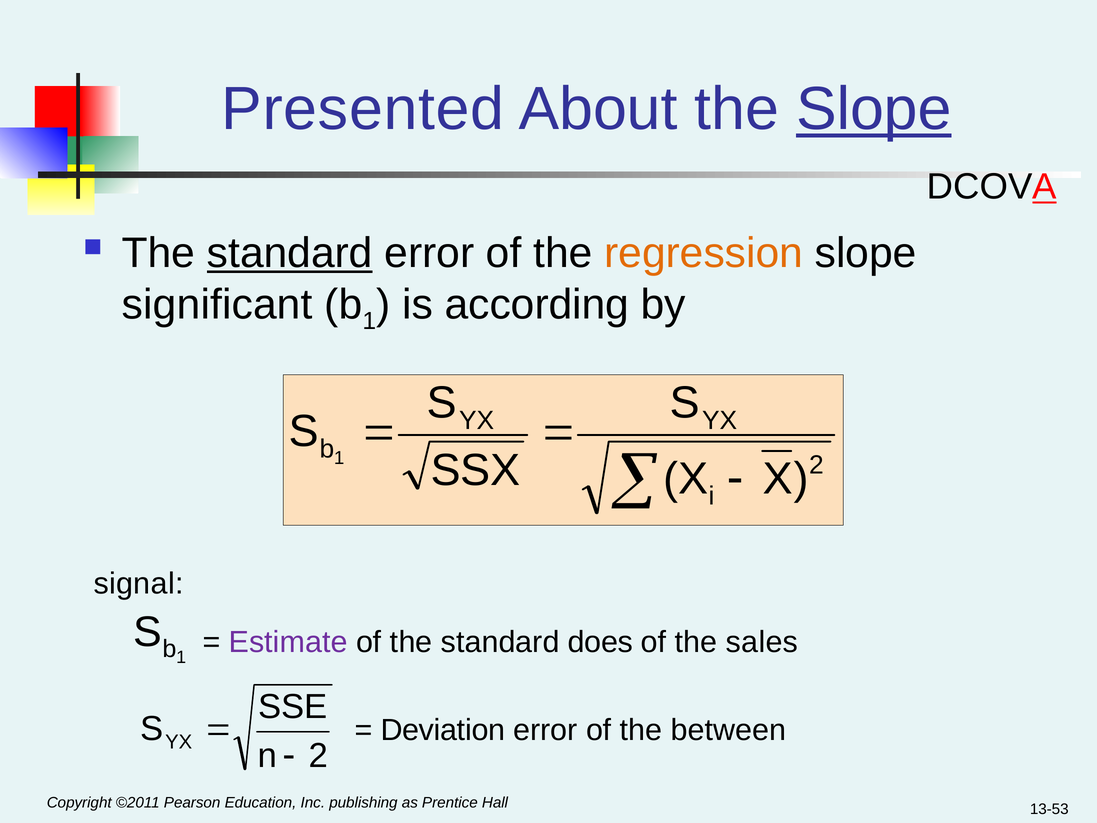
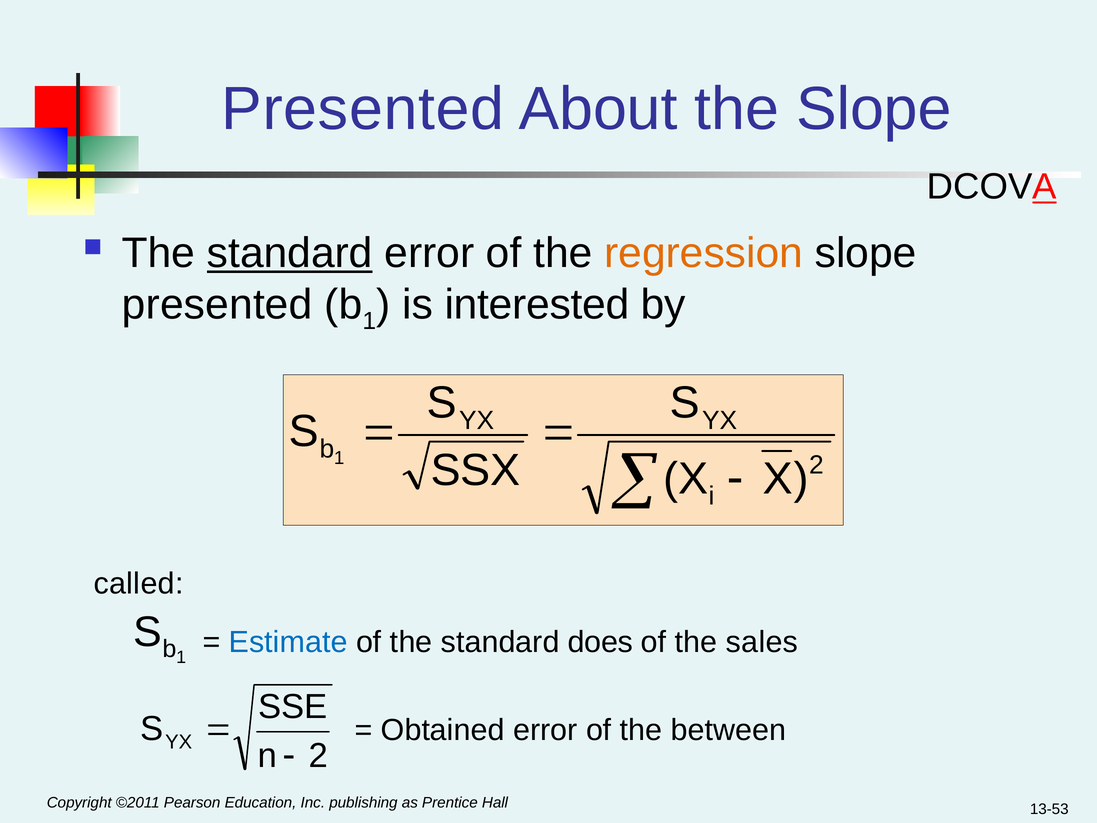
Slope at (874, 109) underline: present -> none
significant at (217, 304): significant -> presented
according: according -> interested
signal: signal -> called
Estimate colour: purple -> blue
Deviation: Deviation -> Obtained
